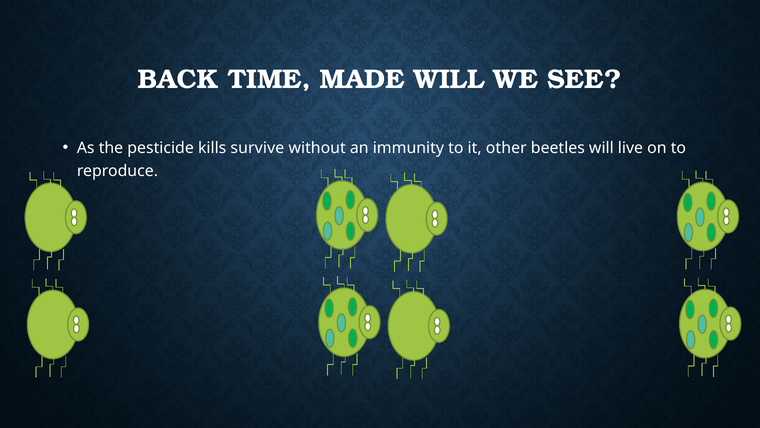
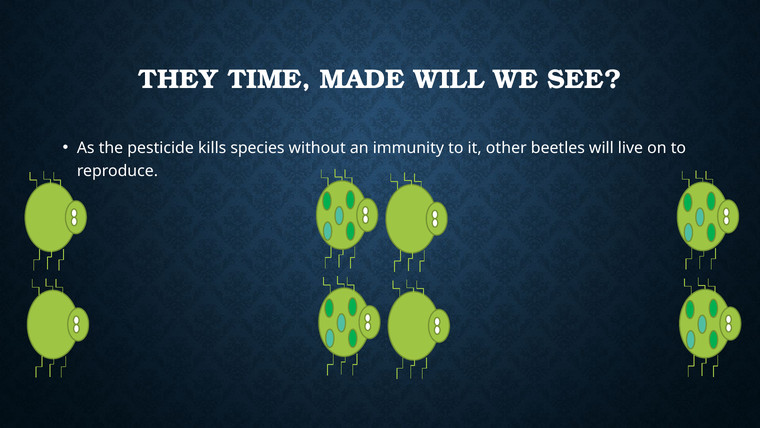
BACK: BACK -> THEY
survive: survive -> species
